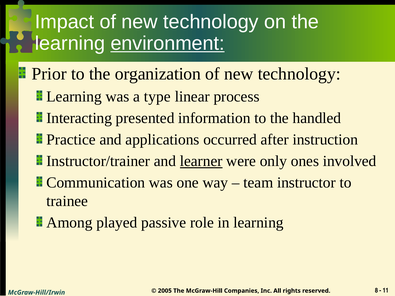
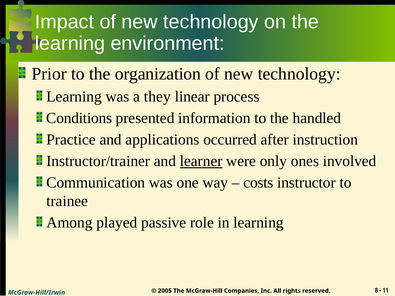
environment underline: present -> none
type: type -> they
Interacting: Interacting -> Conditions
team: team -> costs
